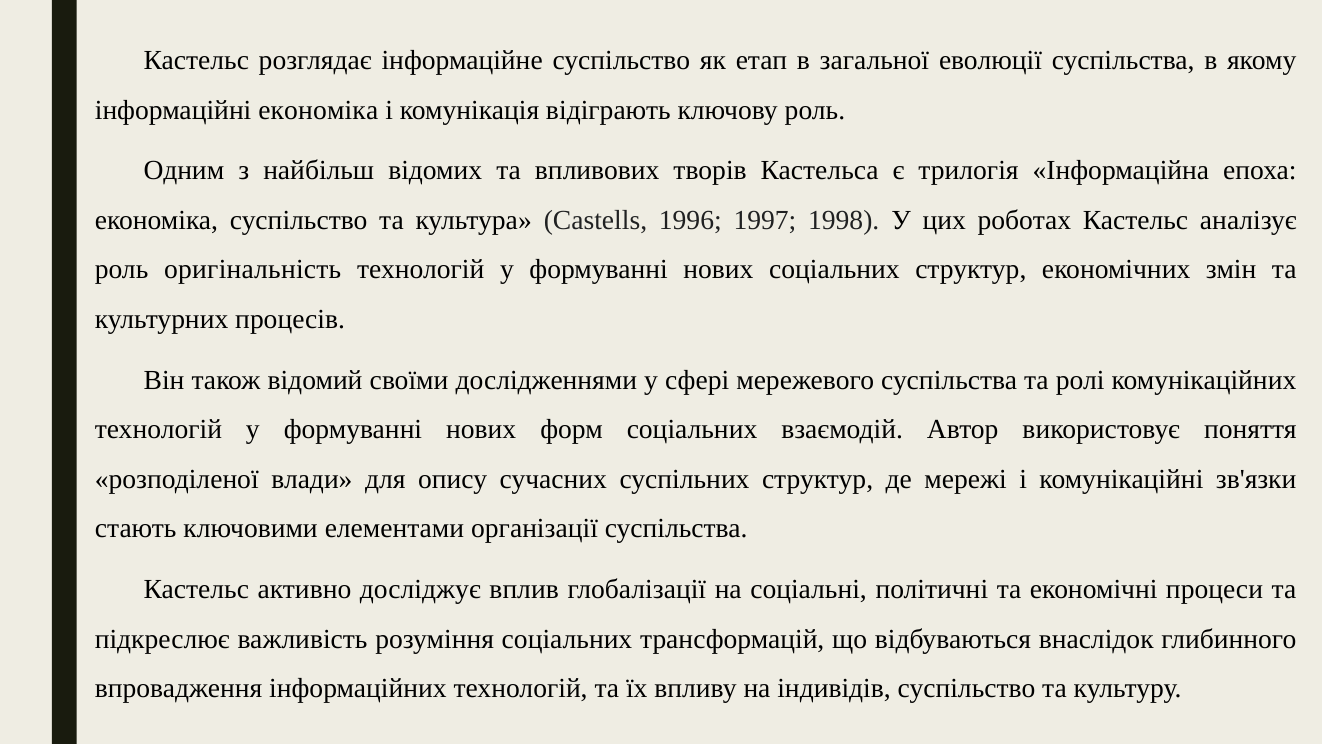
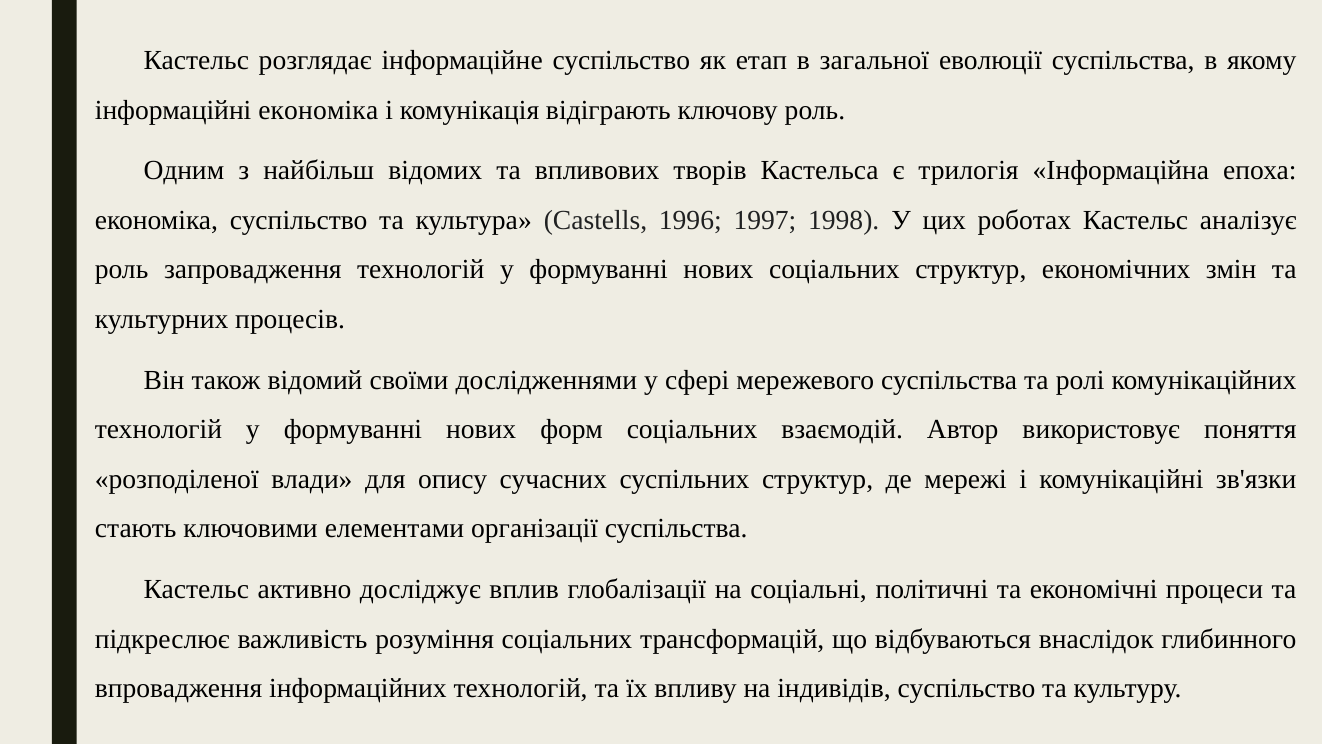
оригінальність: оригінальність -> запровадження
